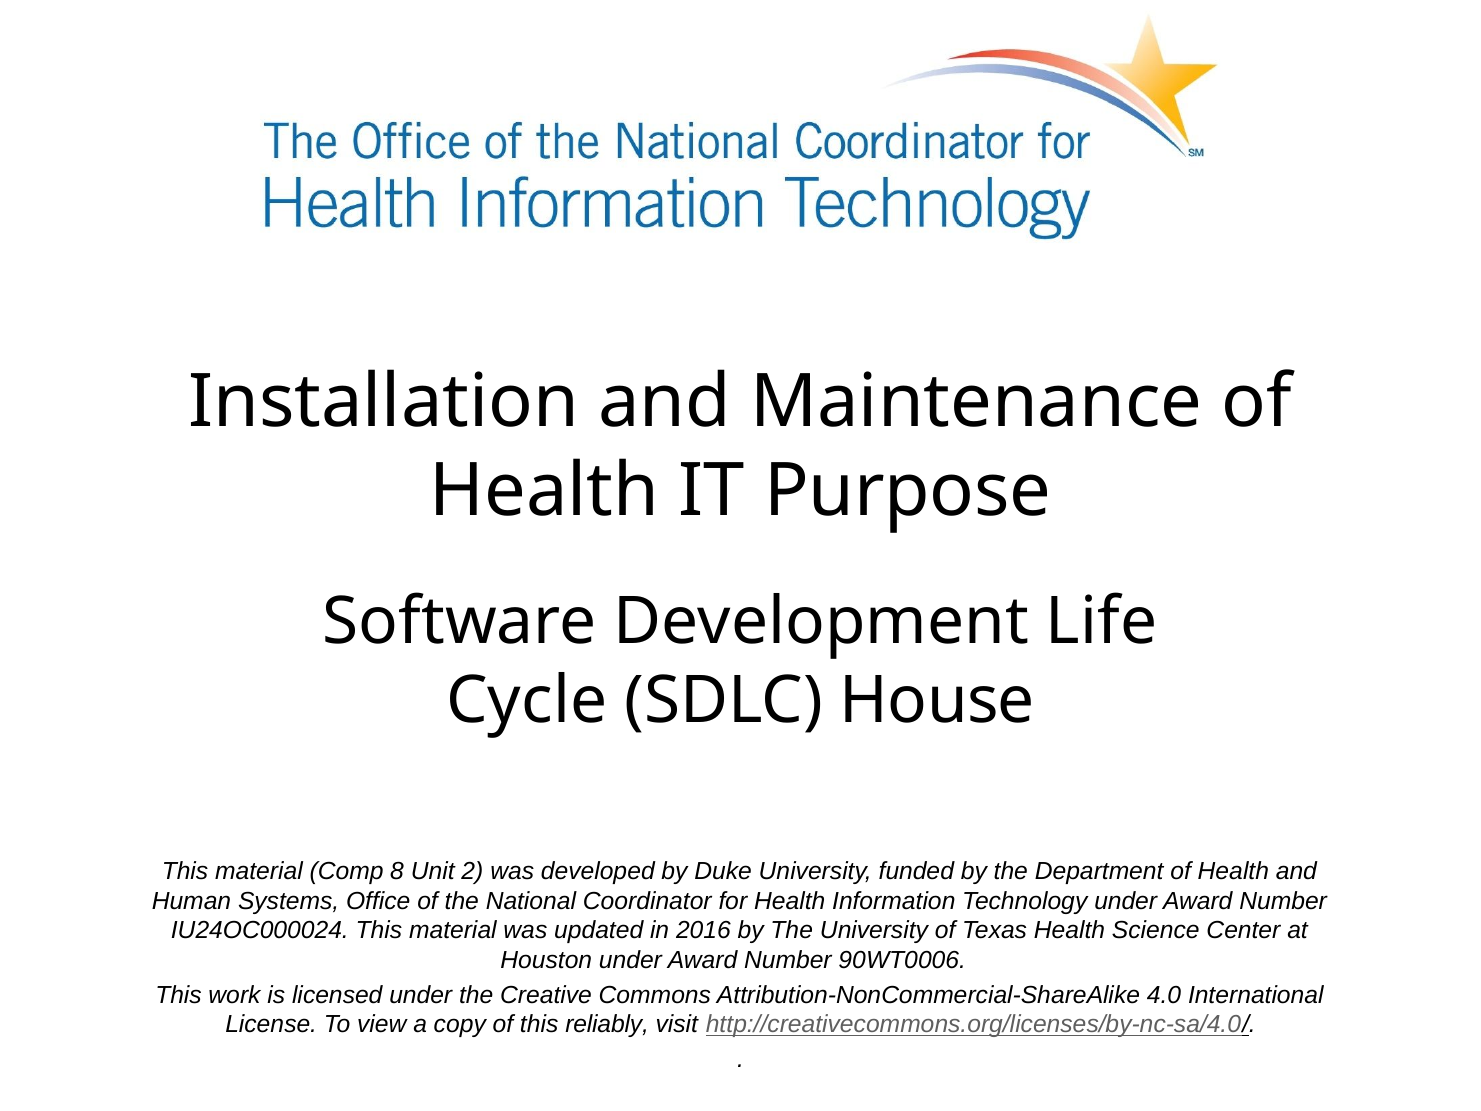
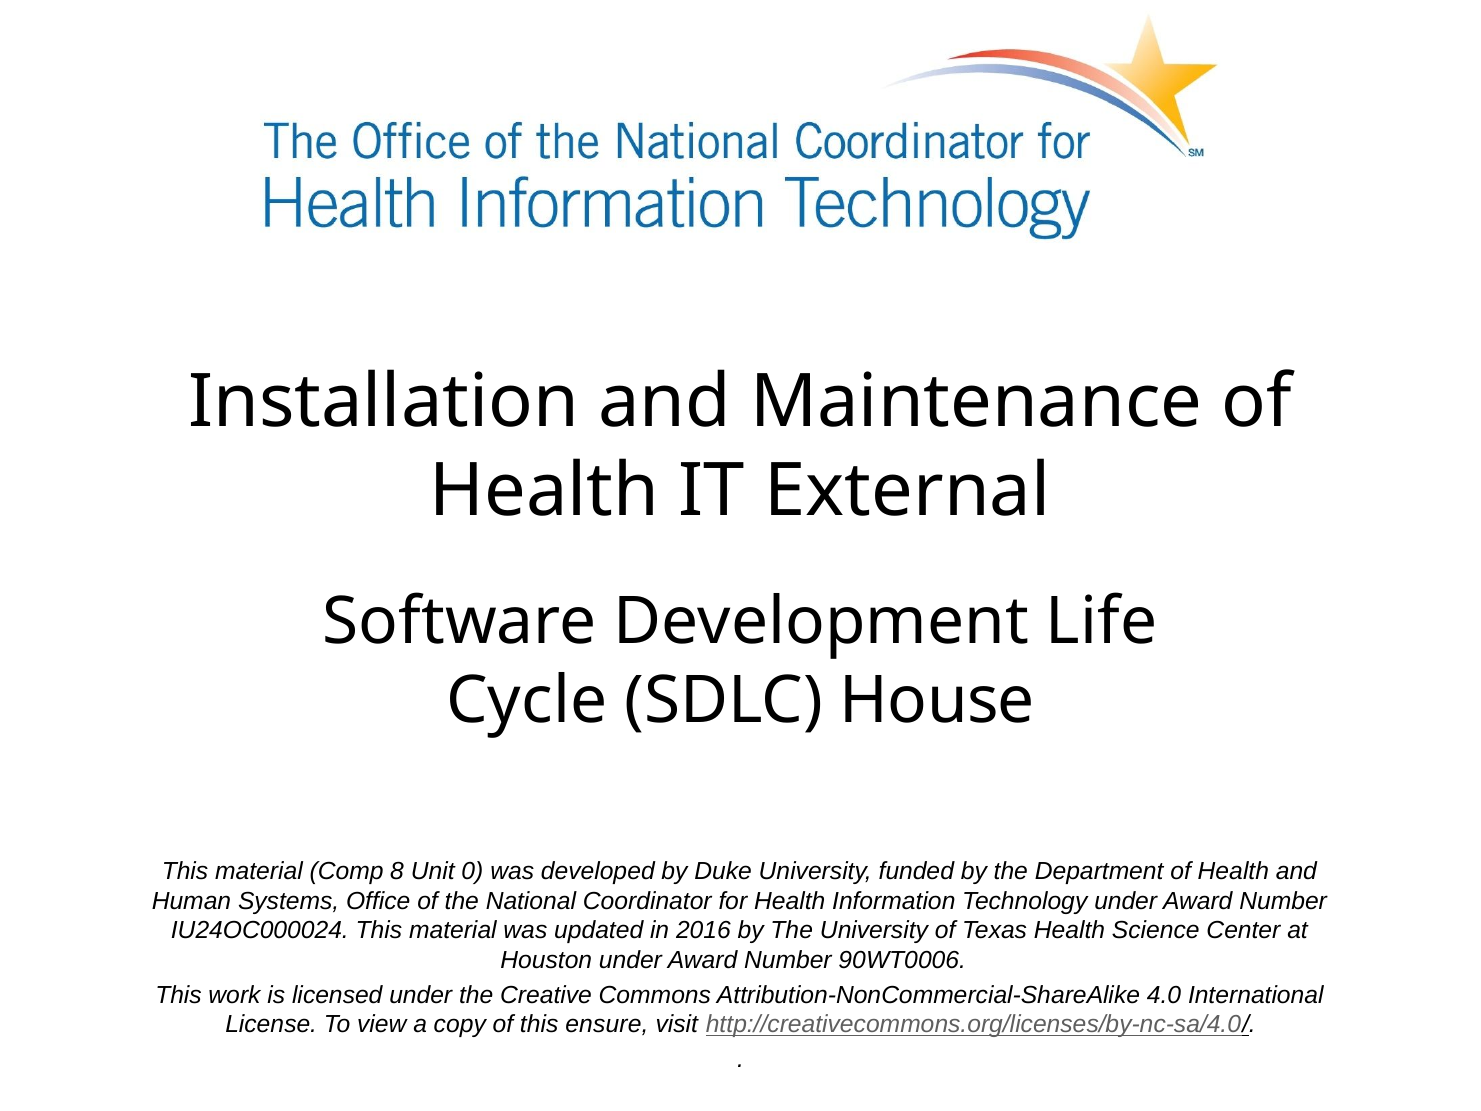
Purpose: Purpose -> External
2: 2 -> 0
reliably: reliably -> ensure
